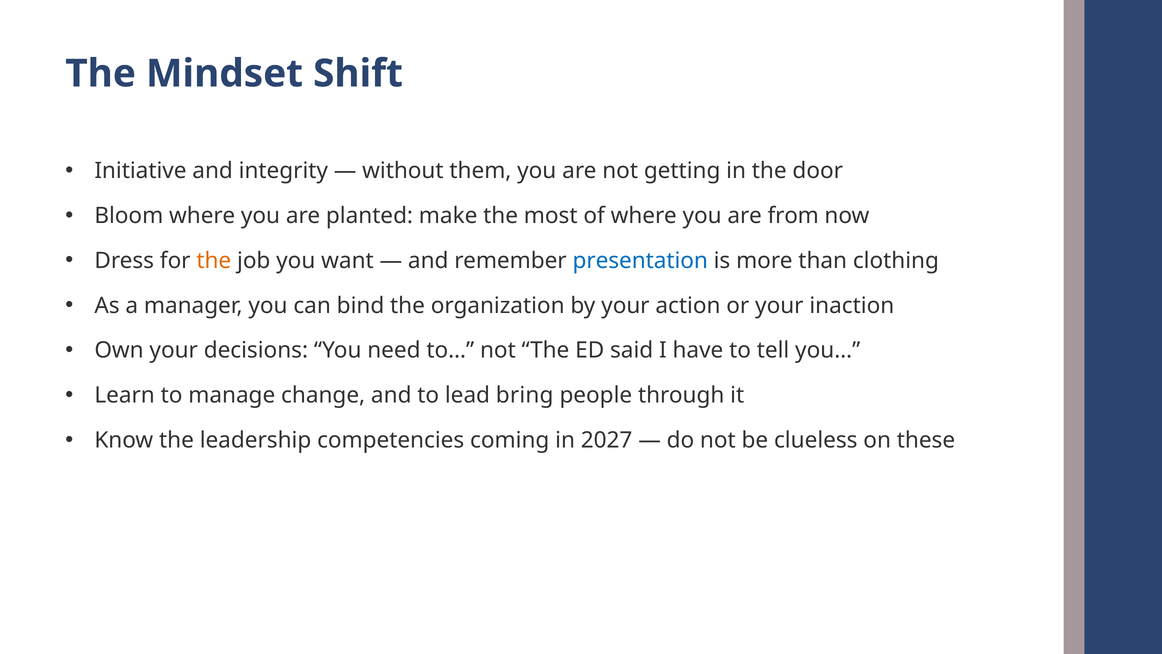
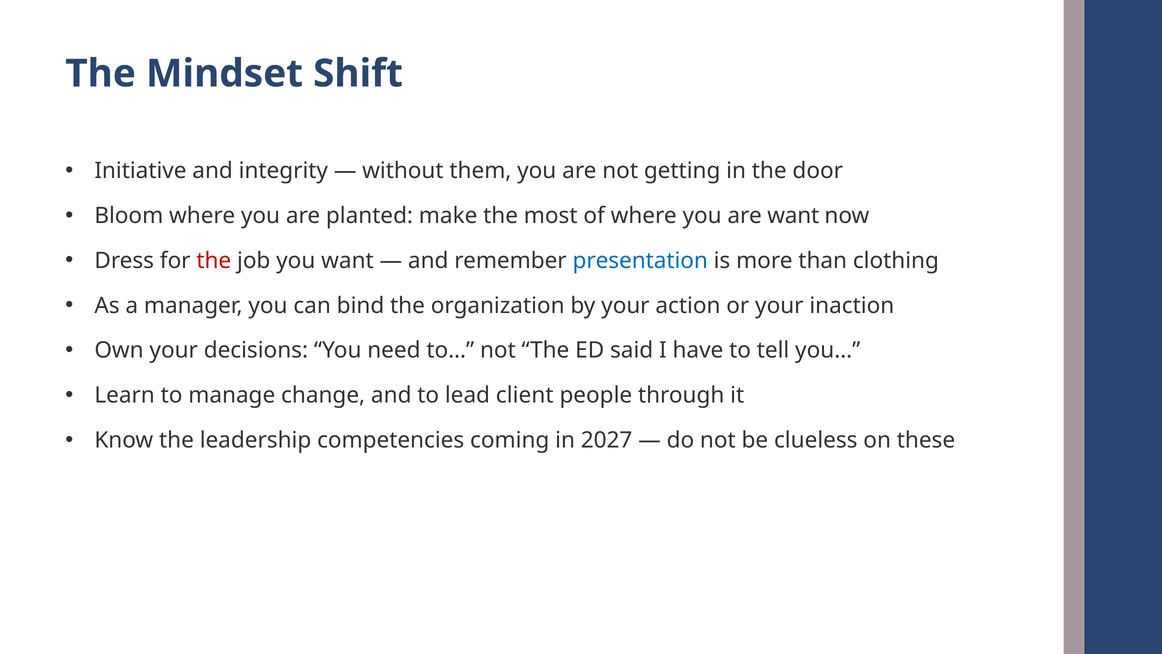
are from: from -> want
the at (214, 261) colour: orange -> red
bring: bring -> client
